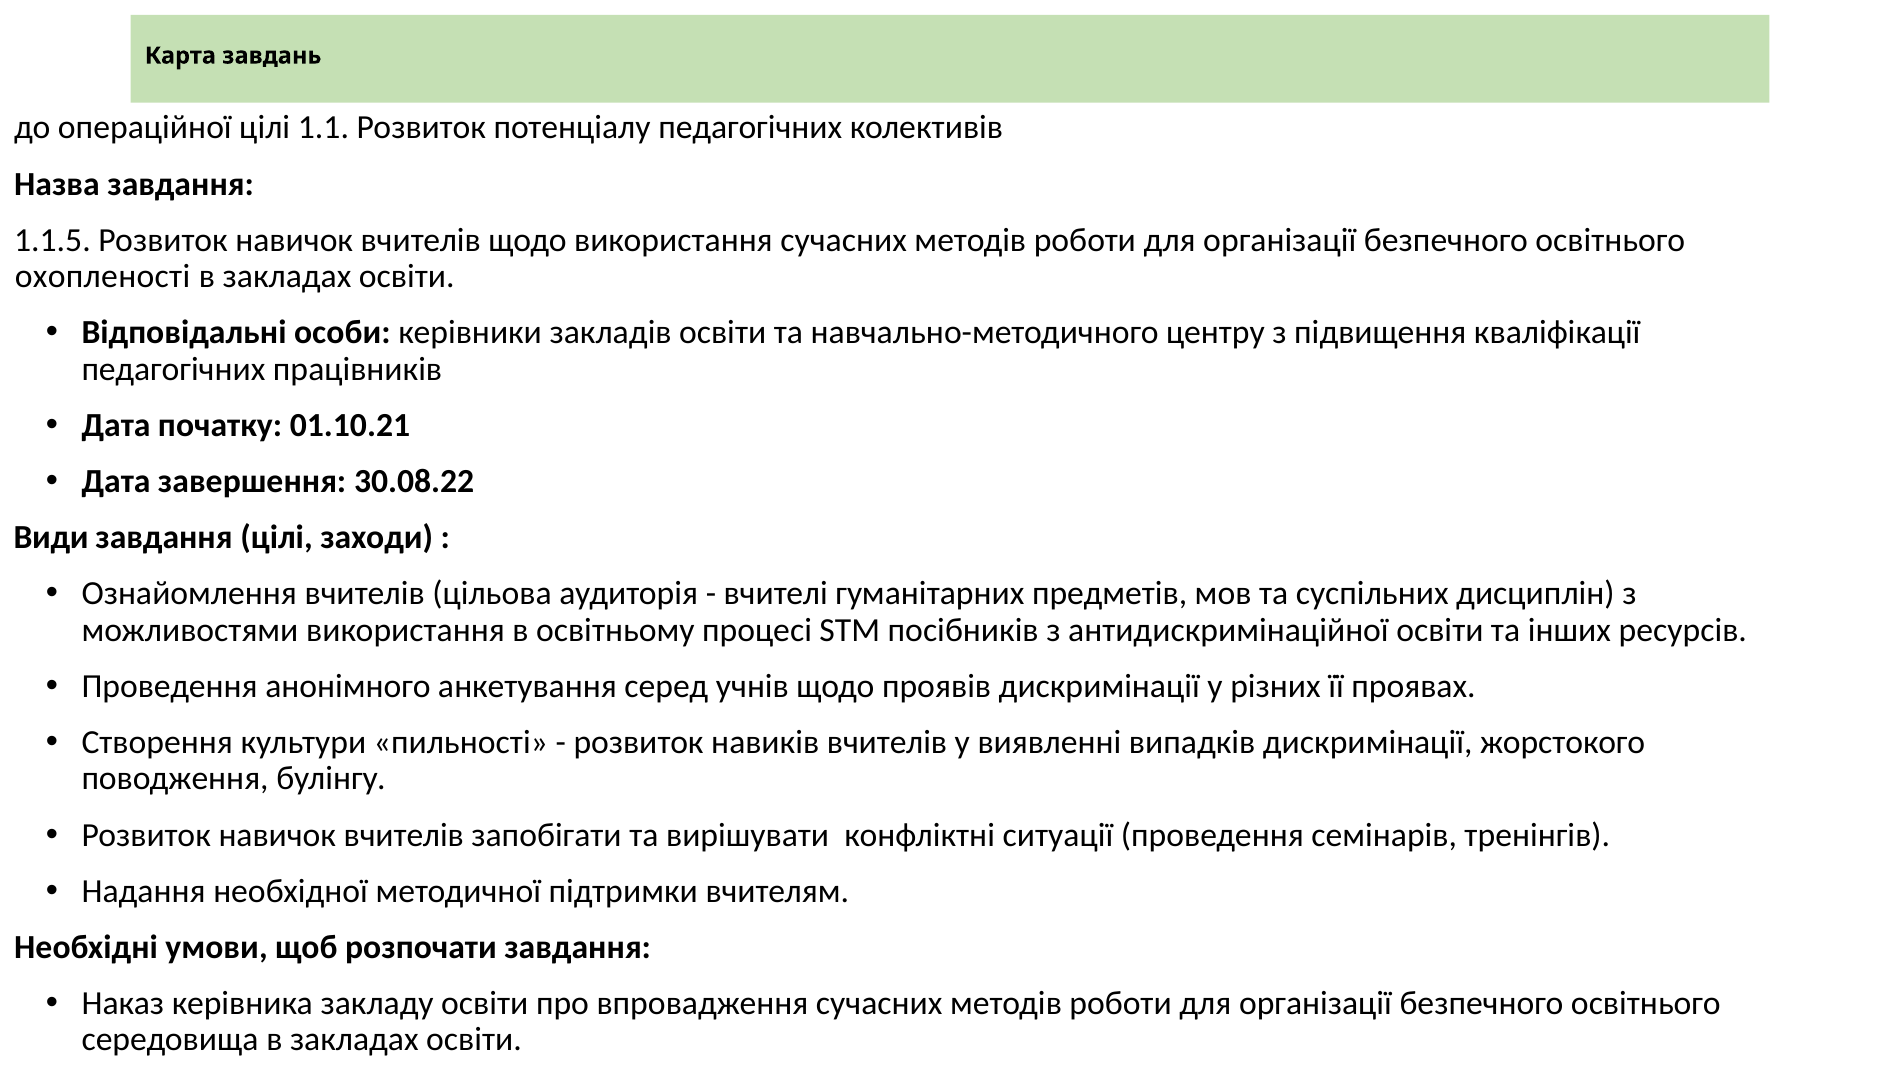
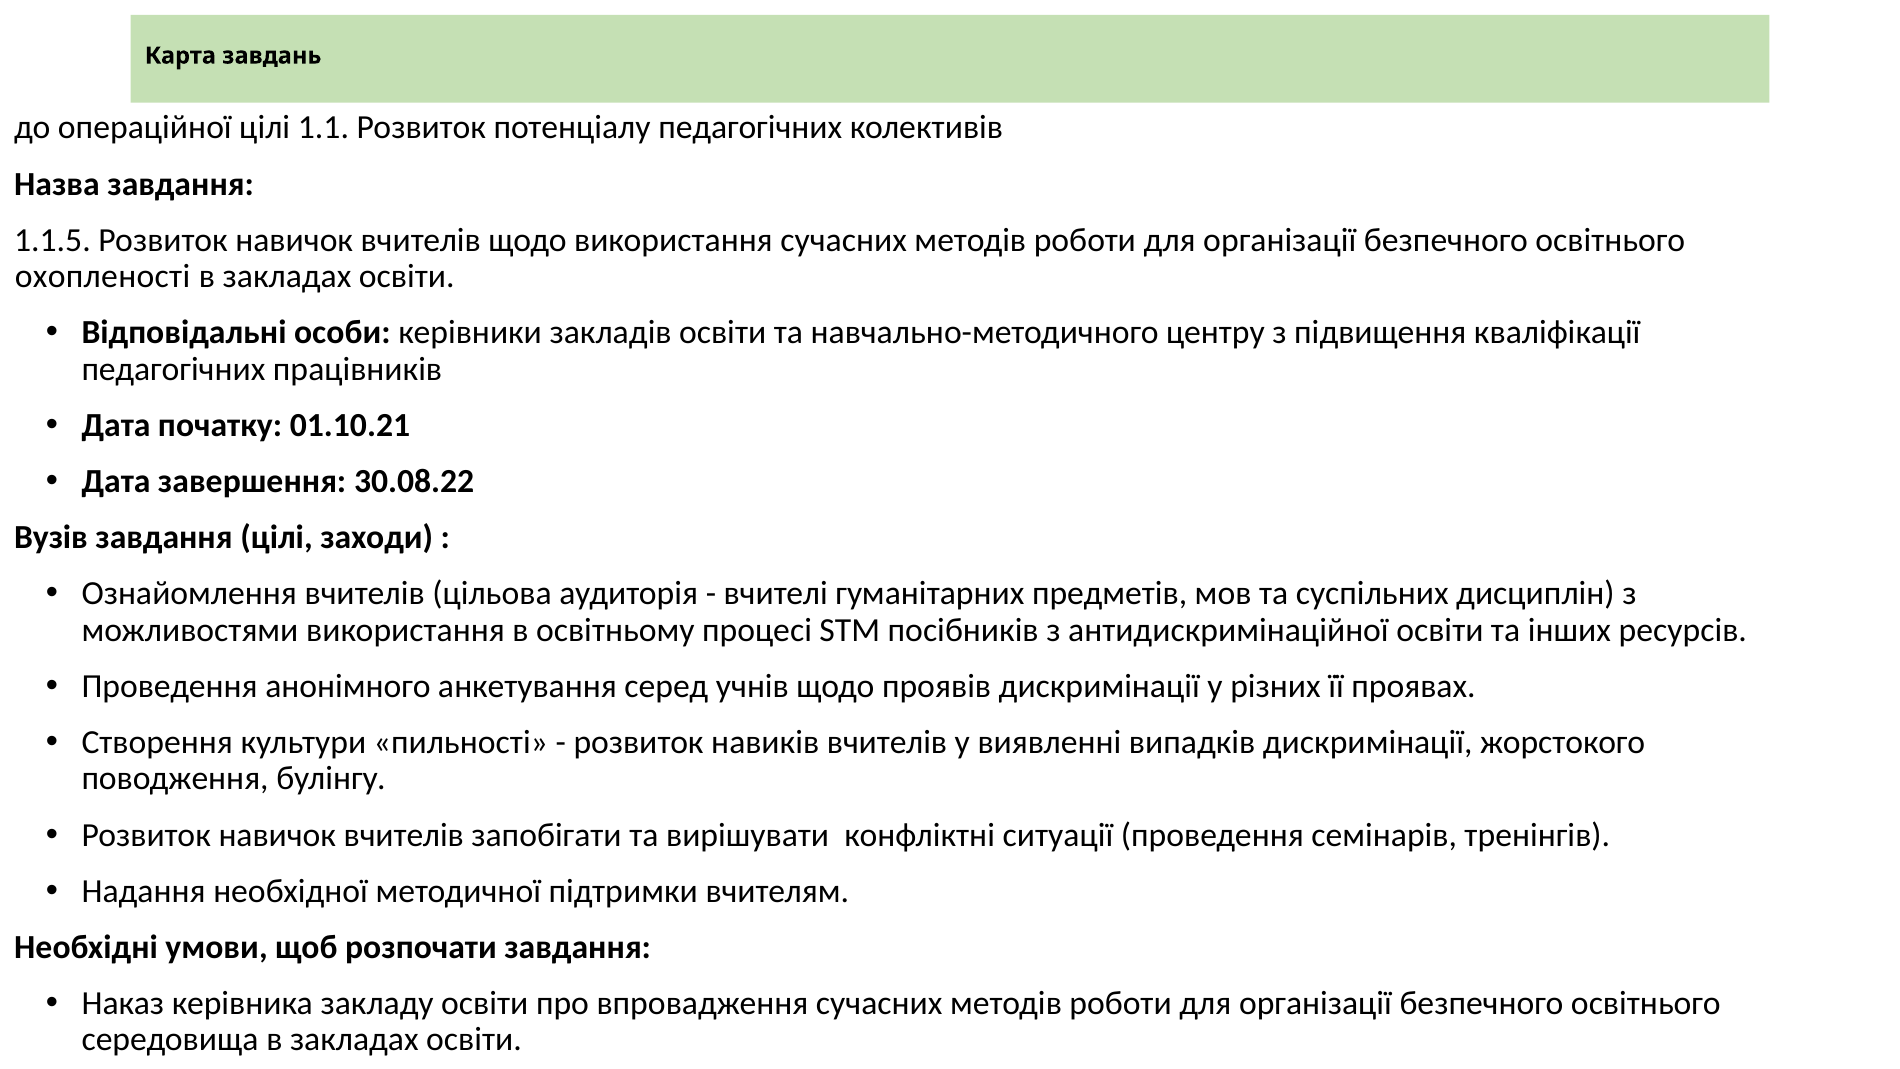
Види: Види -> Вузів
